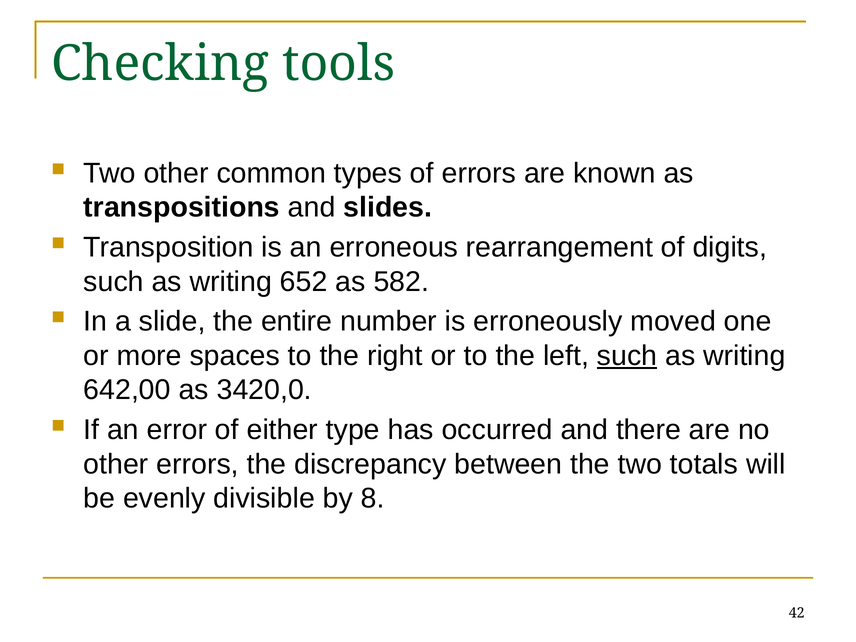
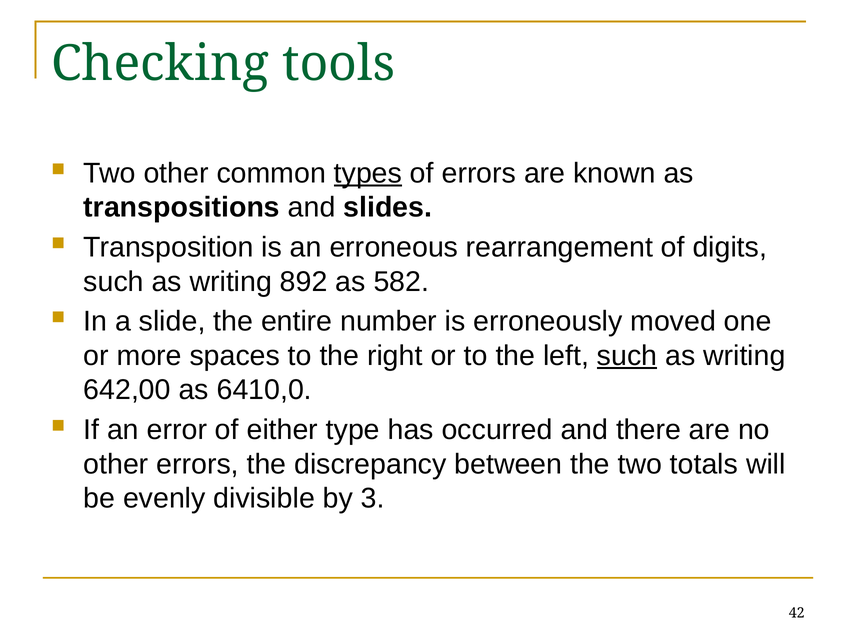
types underline: none -> present
652: 652 -> 892
3420,0: 3420,0 -> 6410,0
8: 8 -> 3
